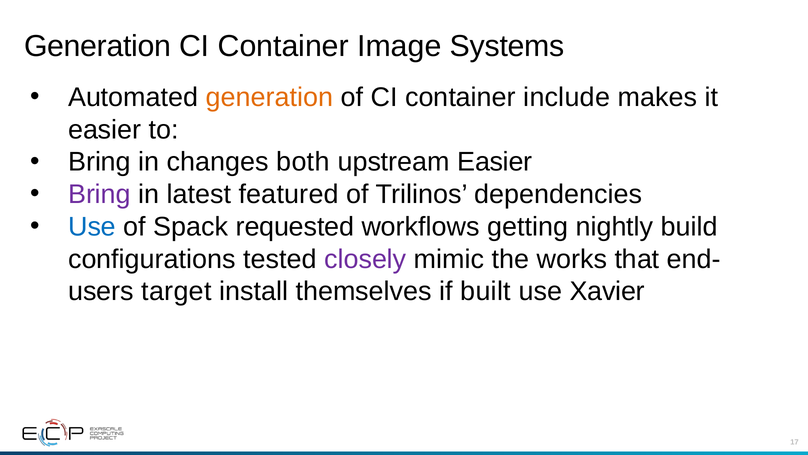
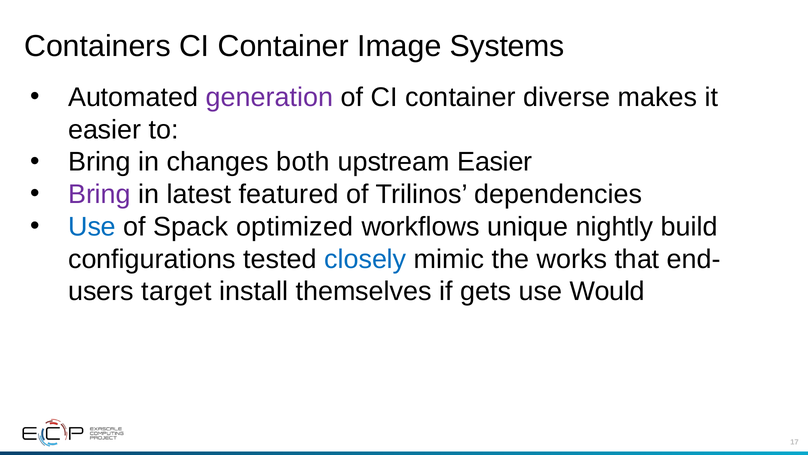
Generation at (98, 46): Generation -> Containers
generation at (270, 97) colour: orange -> purple
include: include -> diverse
requested: requested -> optimized
getting: getting -> unique
closely colour: purple -> blue
built: built -> gets
Xavier: Xavier -> Would
